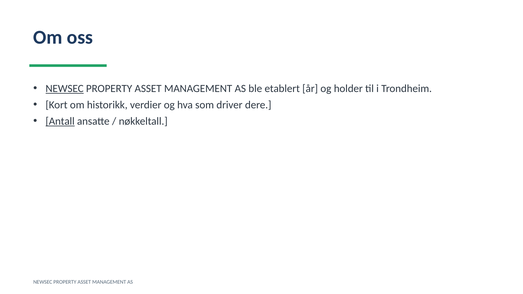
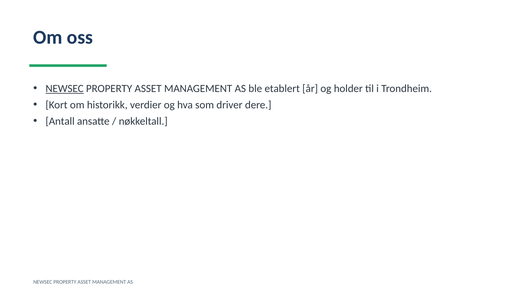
Antall underline: present -> none
